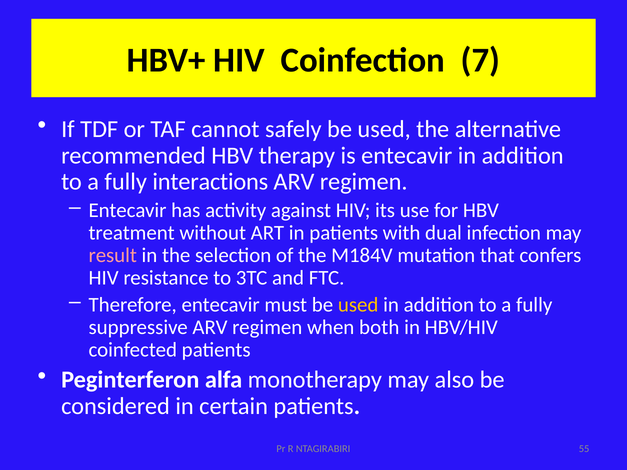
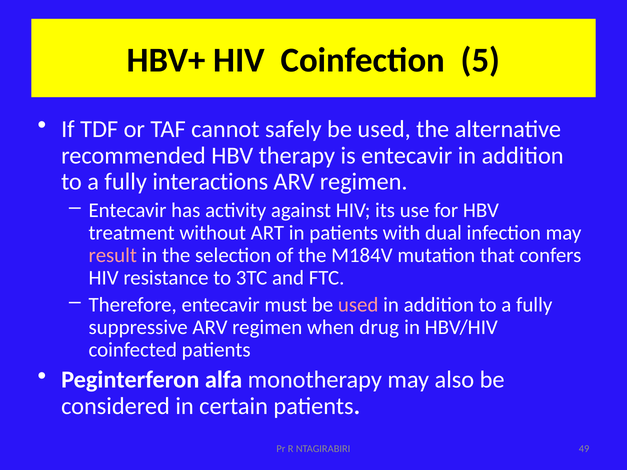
7: 7 -> 5
used at (358, 305) colour: yellow -> pink
both: both -> drug
55: 55 -> 49
